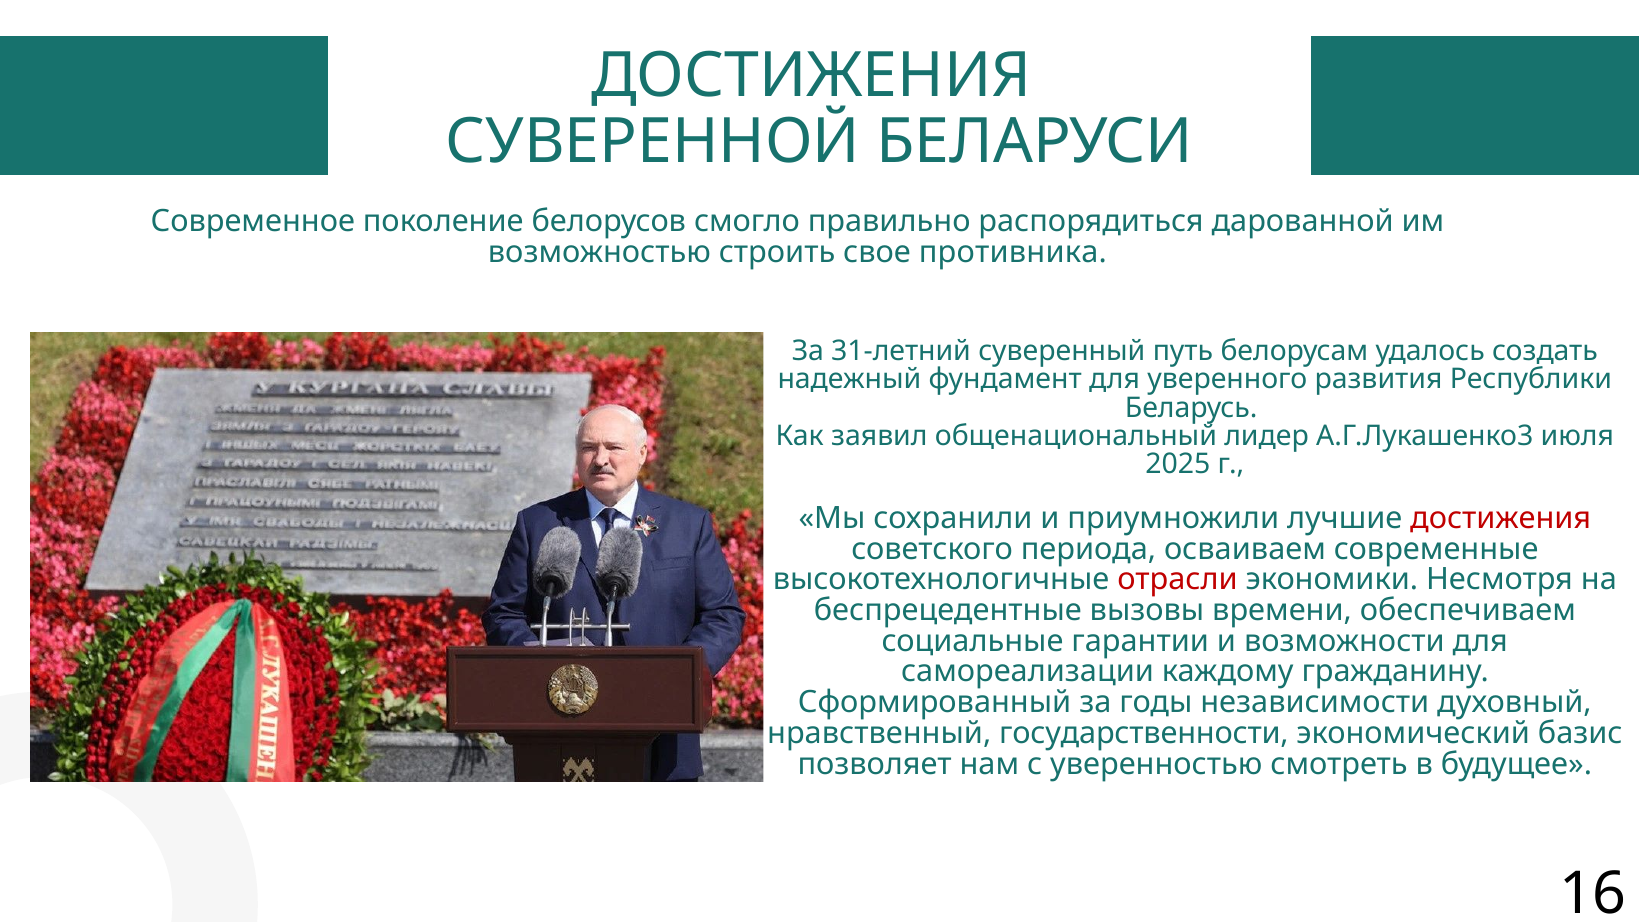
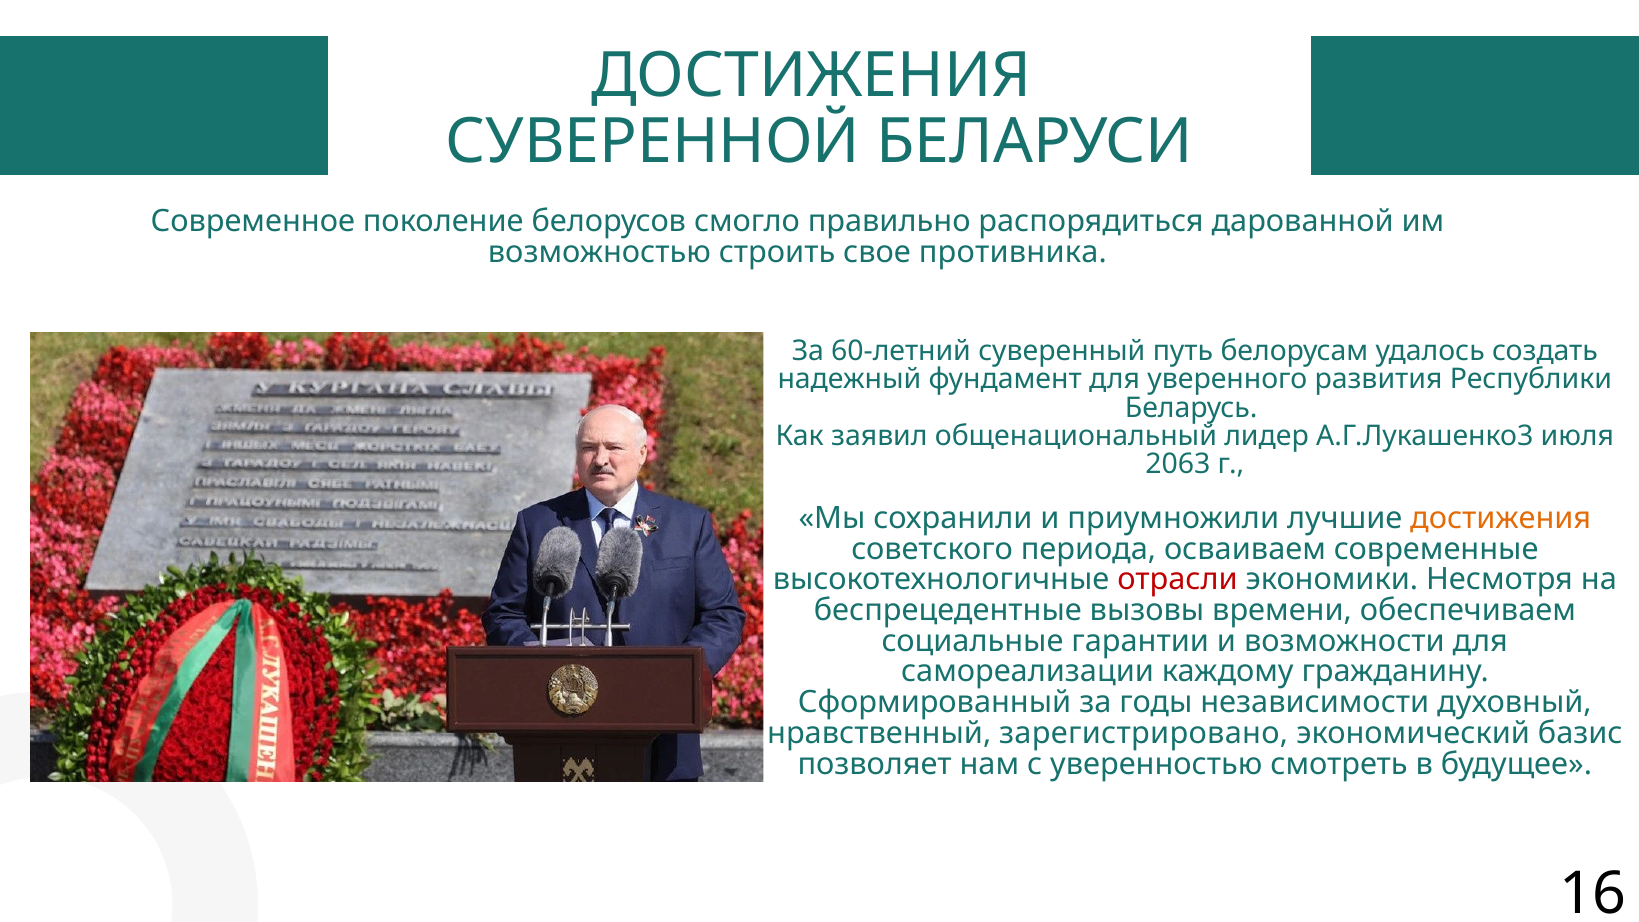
31-летний: 31-летний -> 60-летний
2025: 2025 -> 2063
достижения at (1501, 518) colour: red -> orange
государственности: государственности -> зарегистрировано
